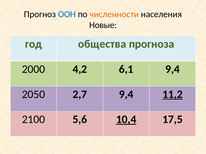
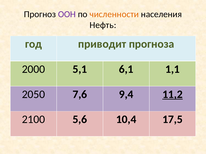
ООН colour: blue -> purple
Новые: Новые -> Нефть
общества: общества -> приводит
4,2: 4,2 -> 5,1
6,1 9,4: 9,4 -> 1,1
2,7: 2,7 -> 7,6
10,4 underline: present -> none
